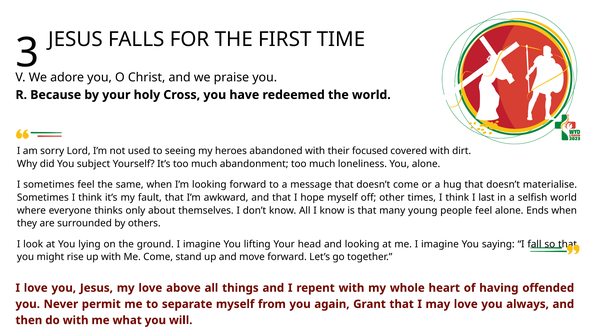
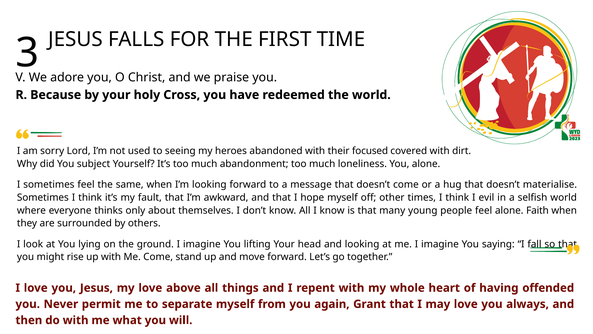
last: last -> evil
Ends: Ends -> Faith
